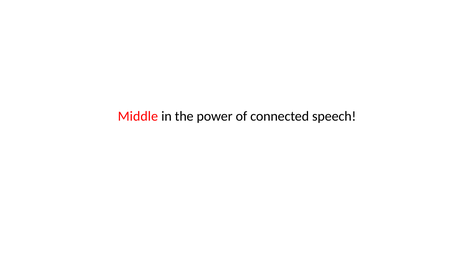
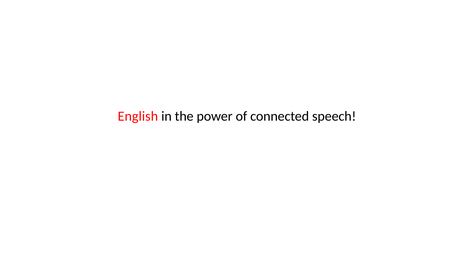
Middle: Middle -> English
